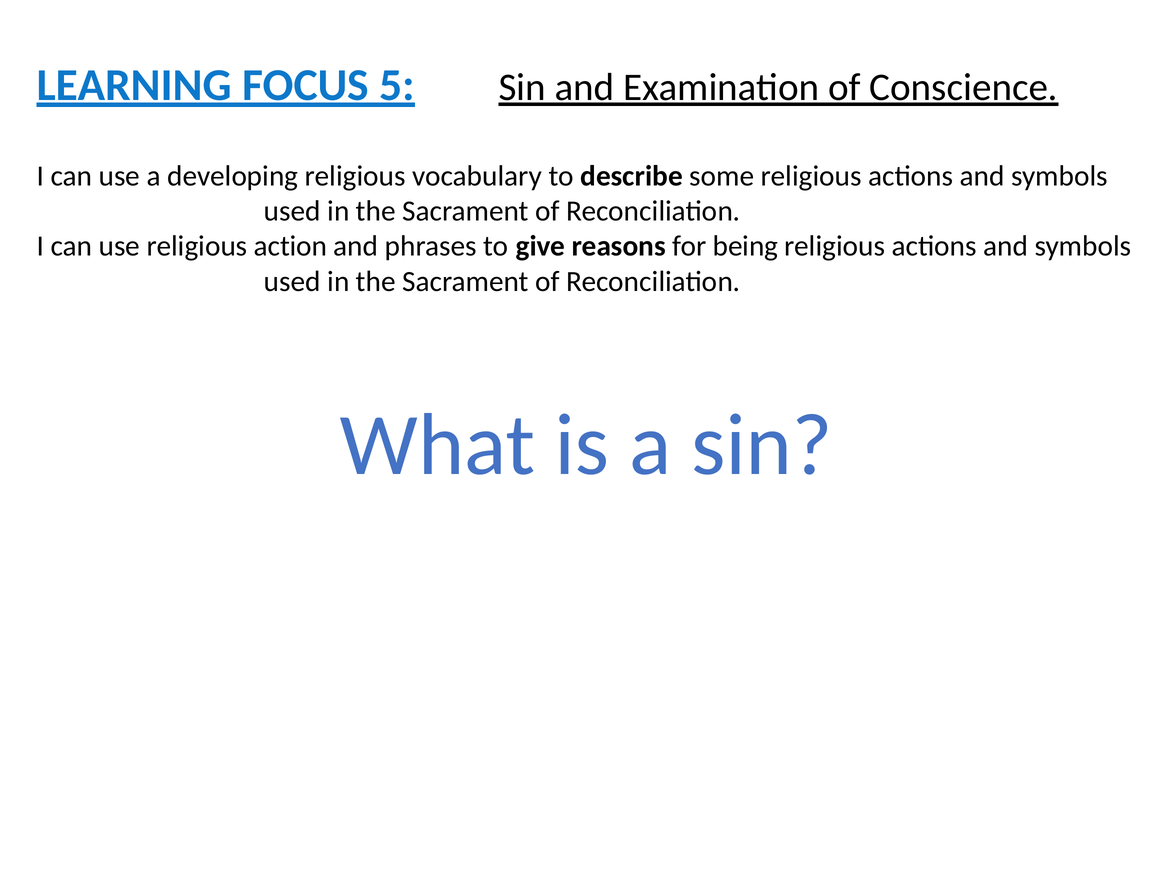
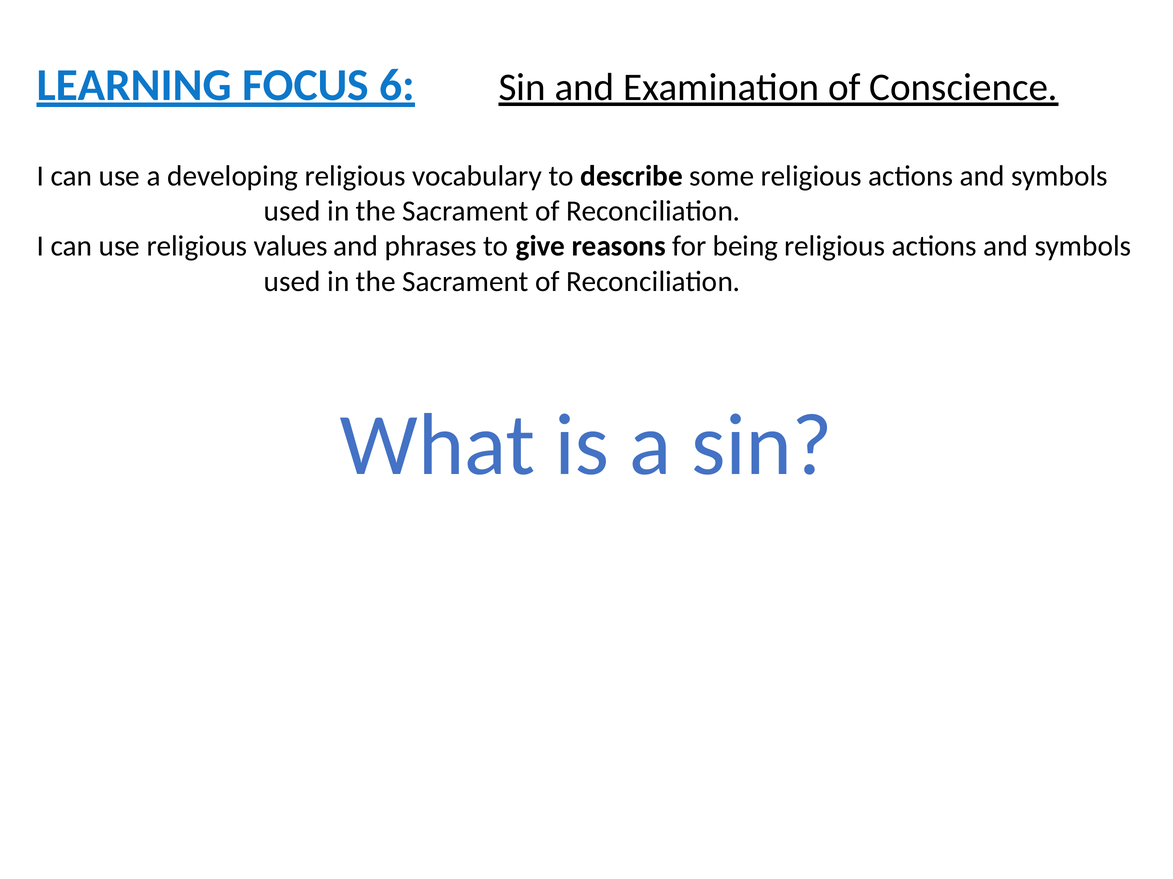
5: 5 -> 6
action: action -> values
